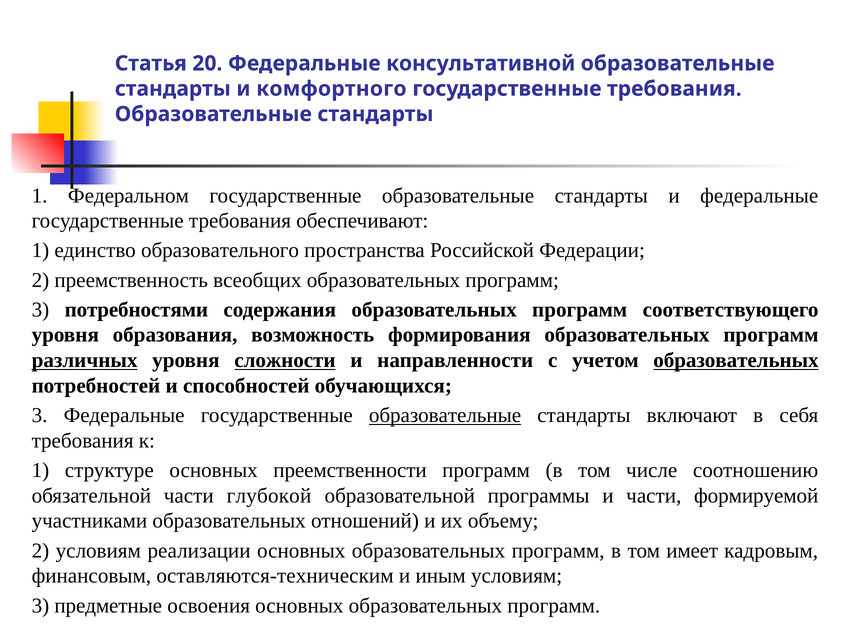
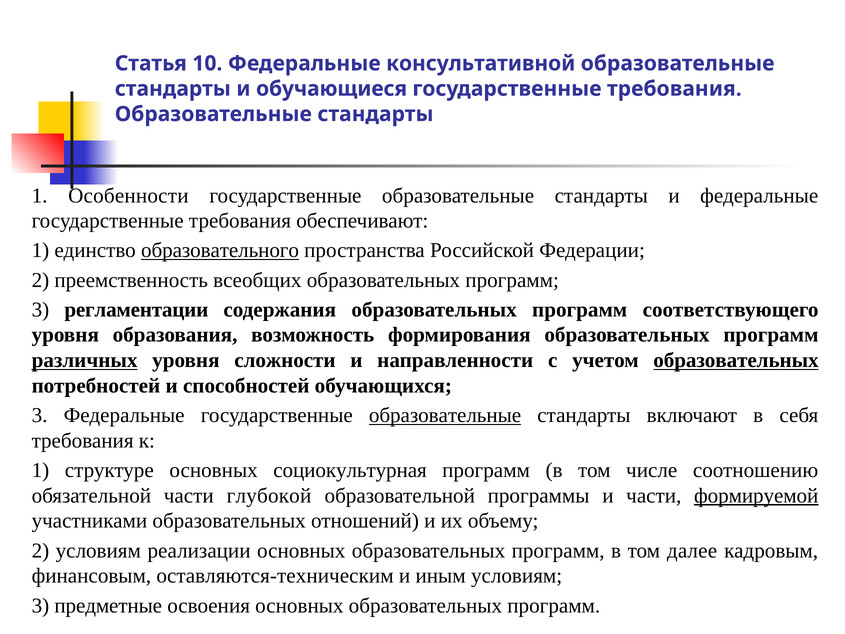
20: 20 -> 10
комфортного: комфортного -> обучающиеся
Федеральном: Федеральном -> Особенности
образовательного underline: none -> present
потребностями: потребностями -> регламентации
сложности underline: present -> none
преемственности: преемственности -> социокультурная
формируемой underline: none -> present
имеет: имеет -> далее
